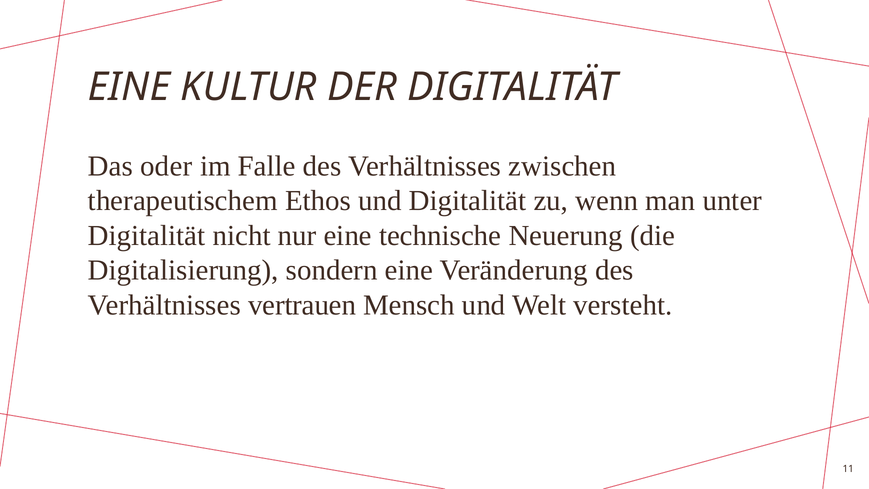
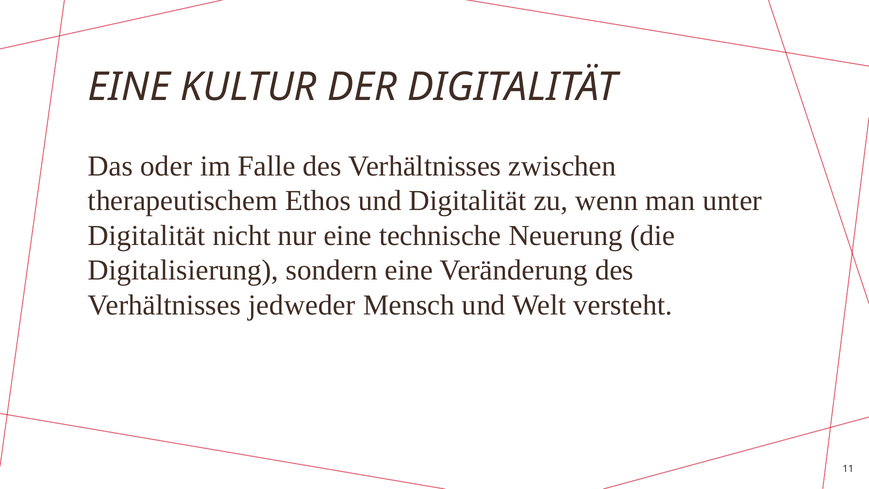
vertrauen: vertrauen -> jedweder
